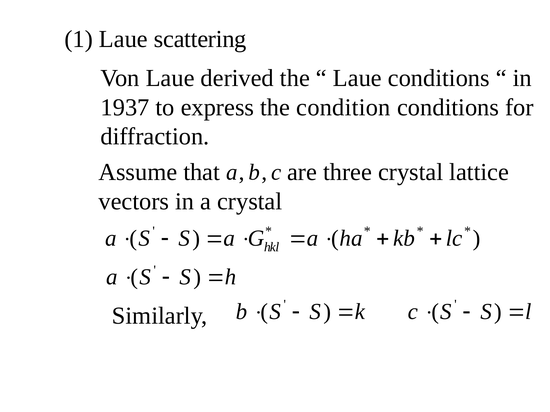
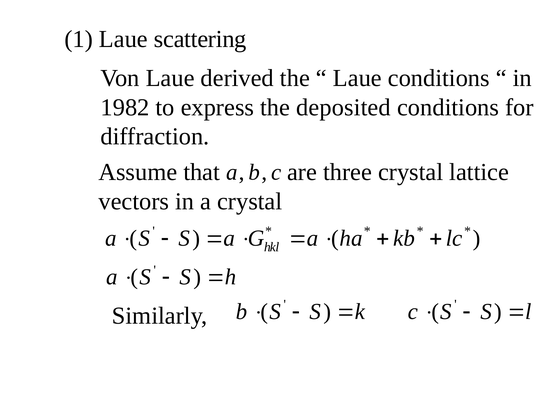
1937: 1937 -> 1982
condition: condition -> deposited
